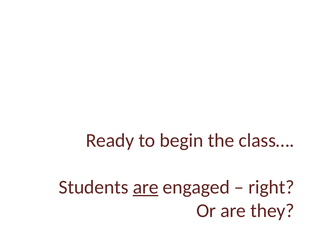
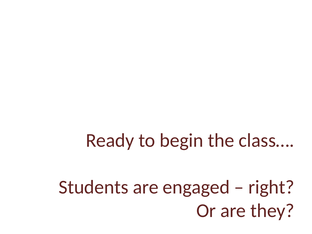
are at (146, 187) underline: present -> none
